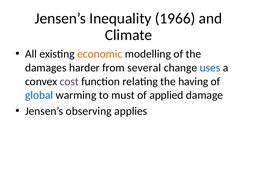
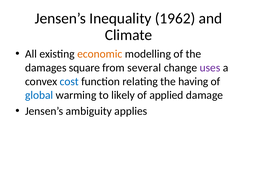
1966: 1966 -> 1962
harder: harder -> square
uses colour: blue -> purple
cost colour: purple -> blue
must: must -> likely
observing: observing -> ambiguity
